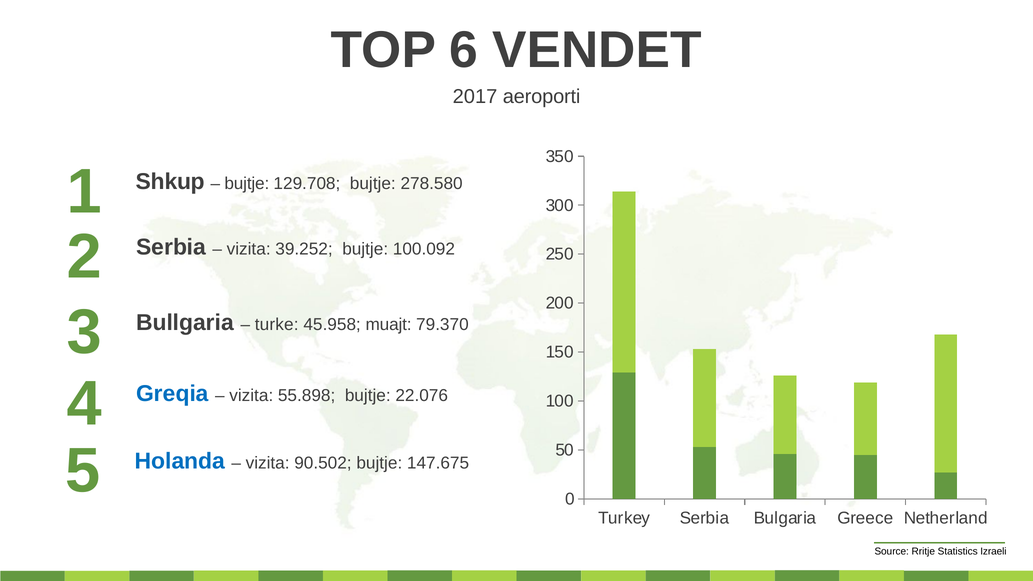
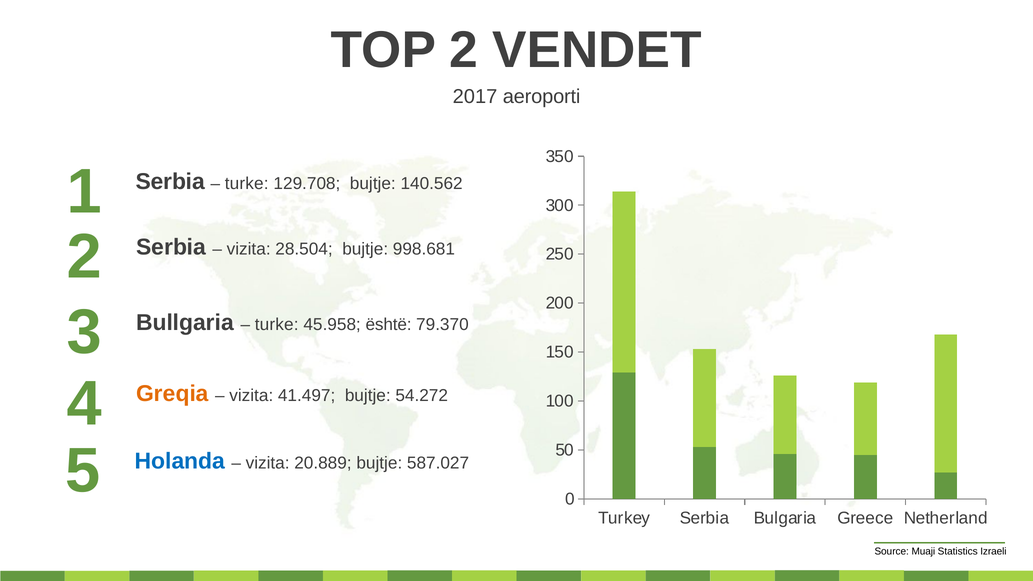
TOP 6: 6 -> 2
Shkup at (170, 182): Shkup -> Serbia
bujtje at (247, 184): bujtje -> turke
278.580: 278.580 -> 140.562
39.252: 39.252 -> 28.504
100.092: 100.092 -> 998.681
muajt: muajt -> është
Greqia colour: blue -> orange
55.898: 55.898 -> 41.497
22.076: 22.076 -> 54.272
90.502: 90.502 -> 20.889
147.675: 147.675 -> 587.027
Rritje: Rritje -> Muaji
